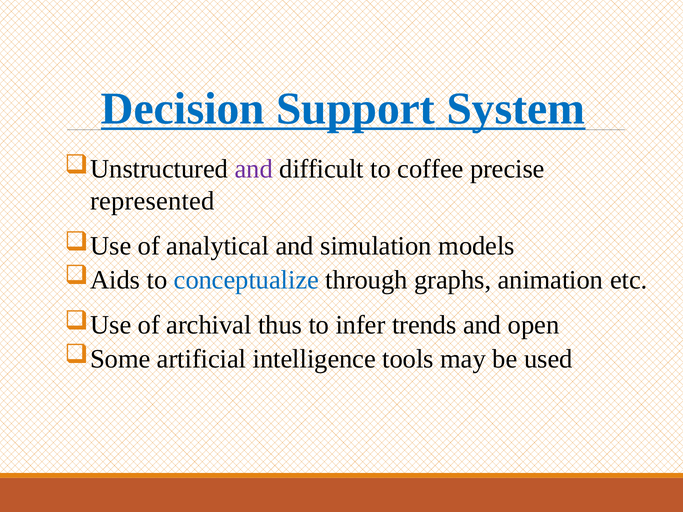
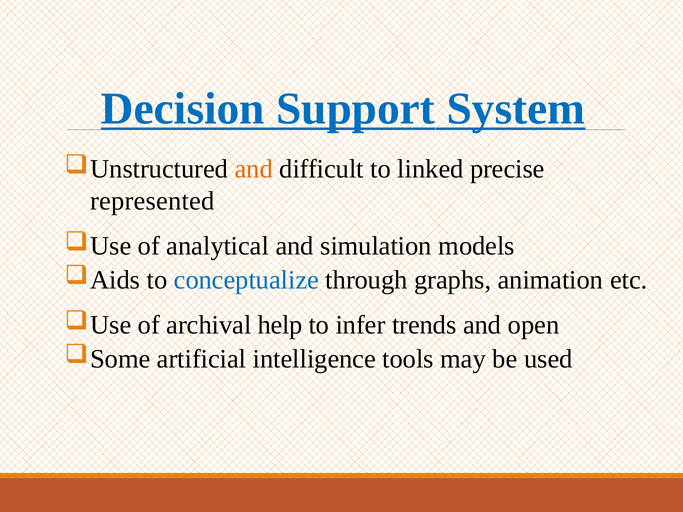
and at (254, 169) colour: purple -> orange
coffee: coffee -> linked
thus: thus -> help
